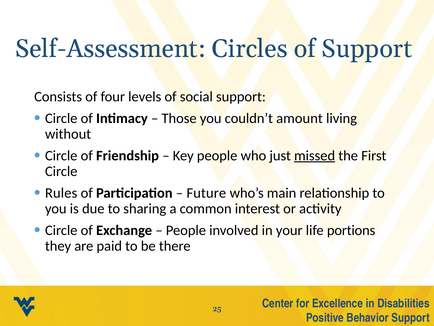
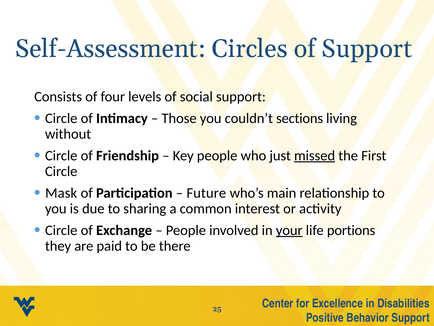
amount: amount -> sections
Rules: Rules -> Mask
your underline: none -> present
